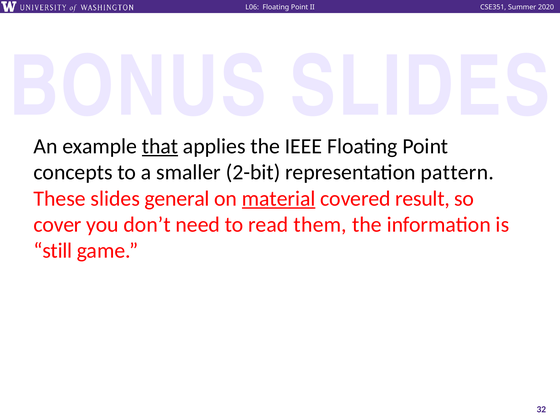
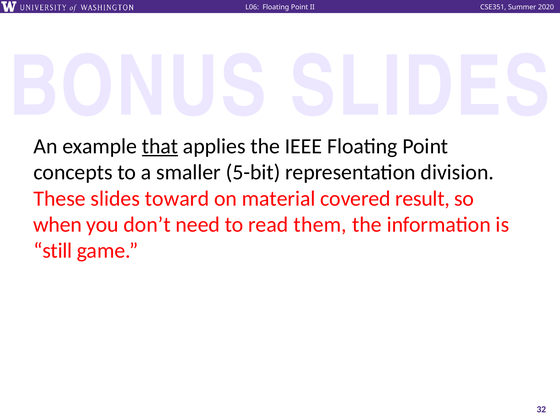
2-bit: 2-bit -> 5-bit
pattern: pattern -> division
general: general -> toward
material underline: present -> none
cover: cover -> when
